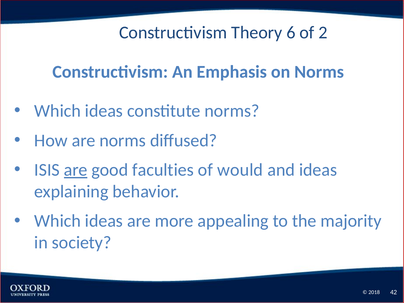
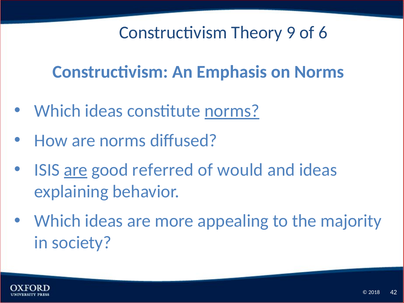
6: 6 -> 9
2: 2 -> 6
norms at (232, 111) underline: none -> present
faculties: faculties -> referred
